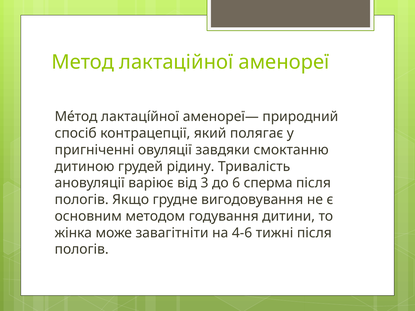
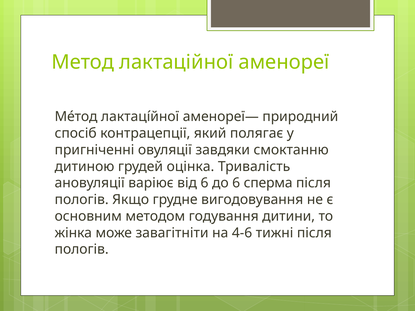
рідину: рідину -> оцінка
від 3: 3 -> 6
